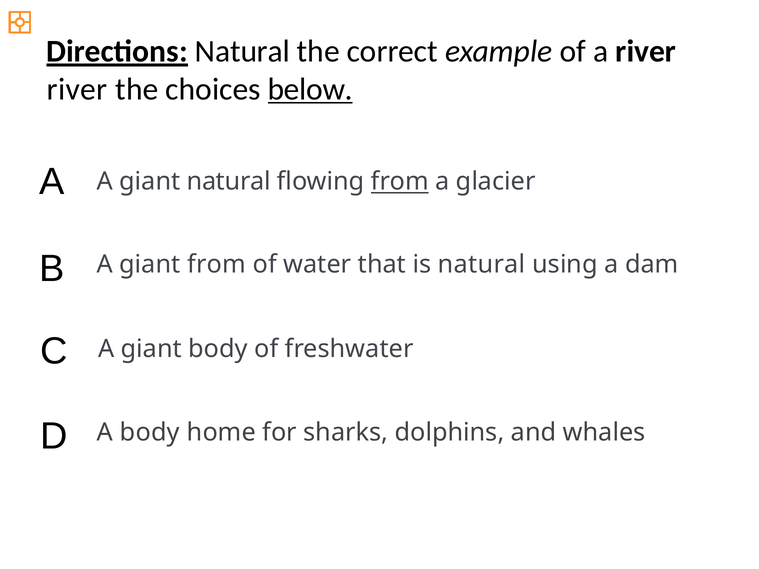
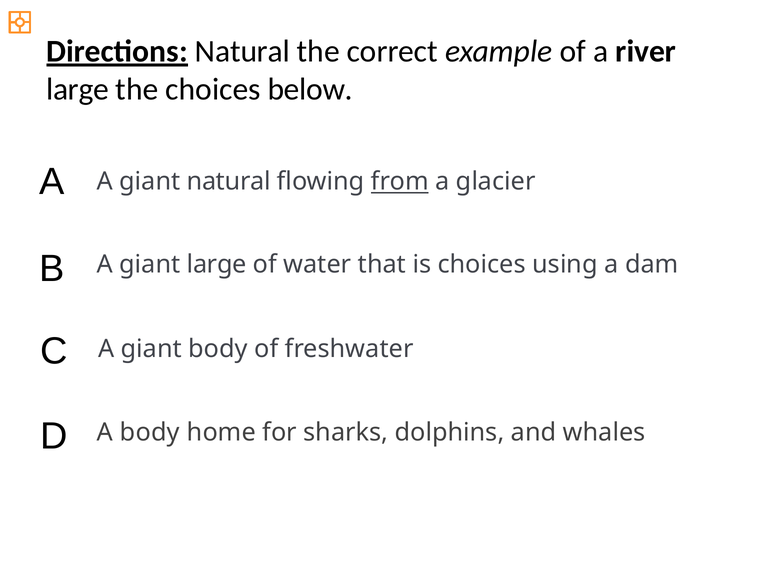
river at (77, 89): river -> large
below underline: present -> none
giant from: from -> large
is natural: natural -> choices
